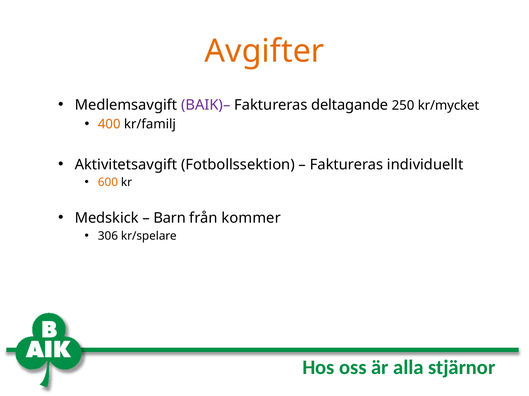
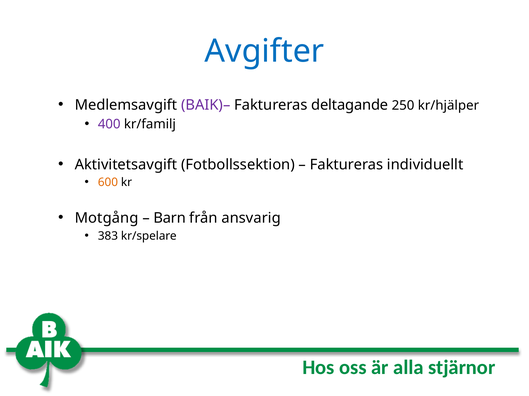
Avgifter colour: orange -> blue
kr/mycket: kr/mycket -> kr/hjälper
400 colour: orange -> purple
Medskick: Medskick -> Motgång
kommer: kommer -> ansvarig
306: 306 -> 383
